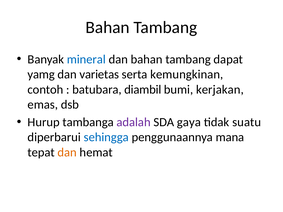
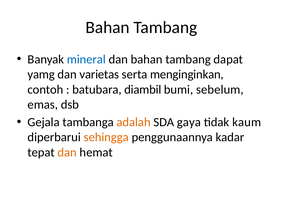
kemungkinan: kemungkinan -> menginginkan
kerjakan: kerjakan -> sebelum
Hurup: Hurup -> Gejala
adalah colour: purple -> orange
suatu: suatu -> kaum
sehingga colour: blue -> orange
mana: mana -> kadar
